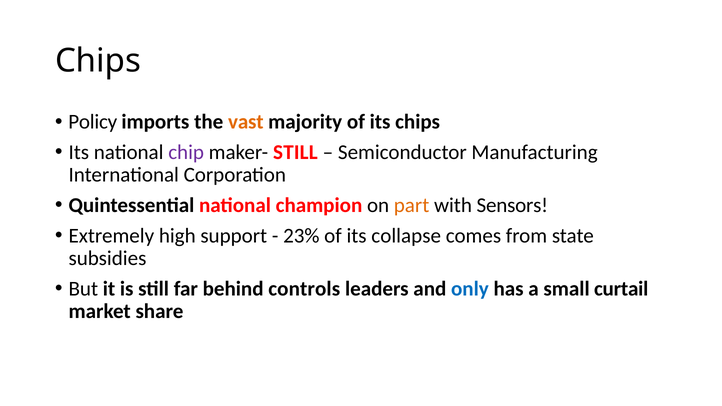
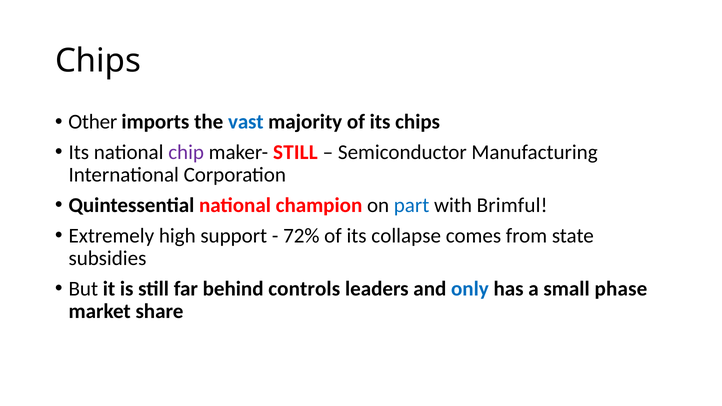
Policy: Policy -> Other
vast colour: orange -> blue
part colour: orange -> blue
Sensors: Sensors -> Brimful
23%: 23% -> 72%
curtail: curtail -> phase
